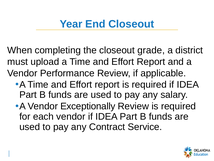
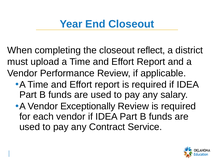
grade: grade -> reflect
